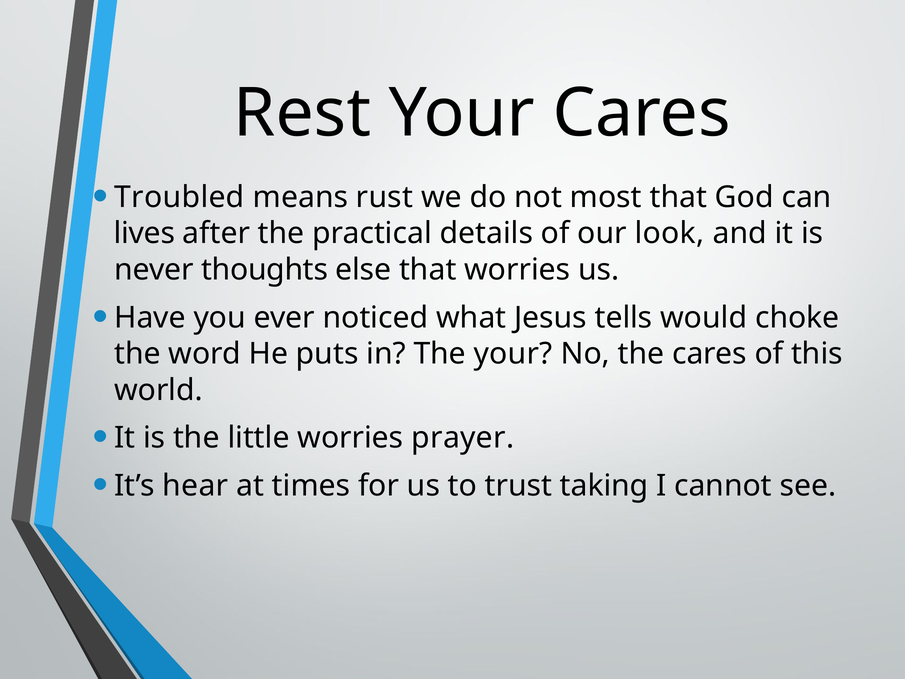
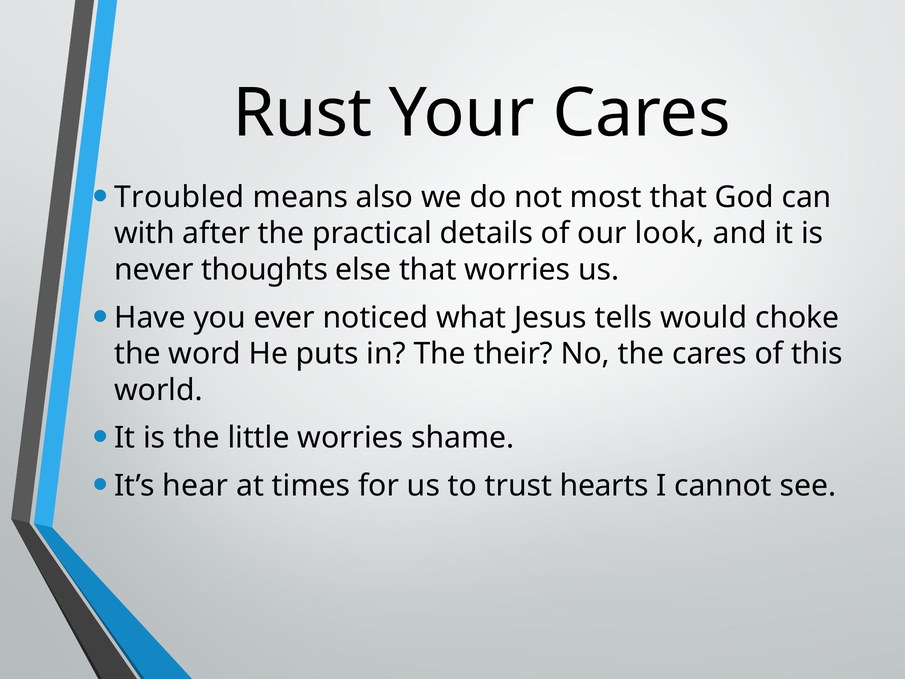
Rest: Rest -> Rust
rust: rust -> also
lives: lives -> with
The your: your -> their
prayer: prayer -> shame
taking: taking -> hearts
